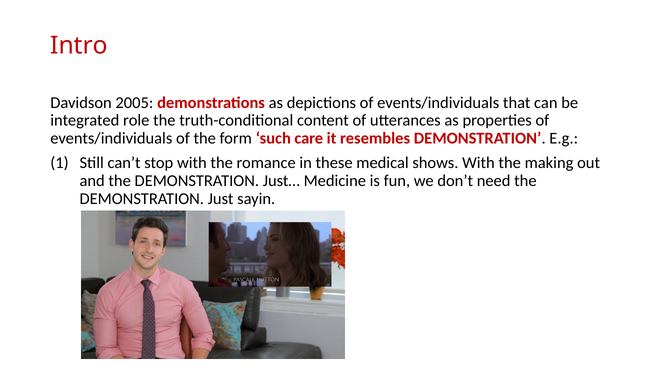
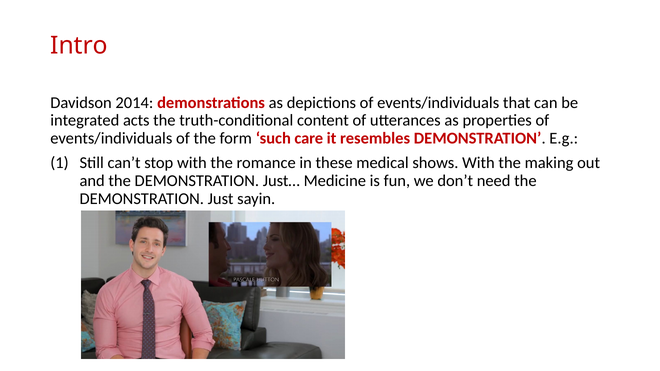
2005: 2005 -> 2014
role: role -> acts
